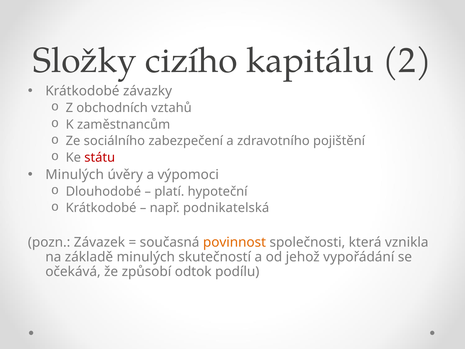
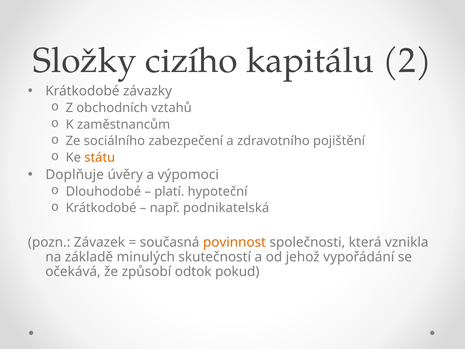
státu colour: red -> orange
Minulých at (75, 174): Minulých -> Doplňuje
podílu: podílu -> pokud
